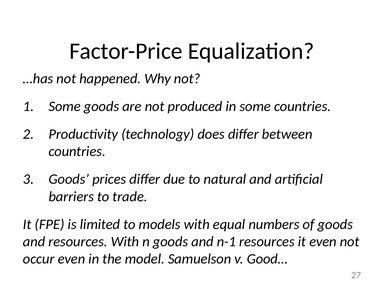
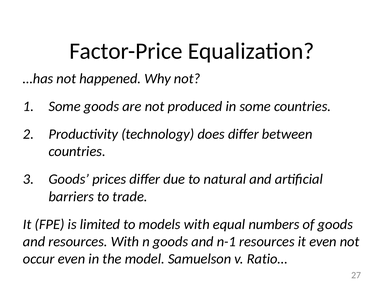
Good…: Good… -> Ratio…
